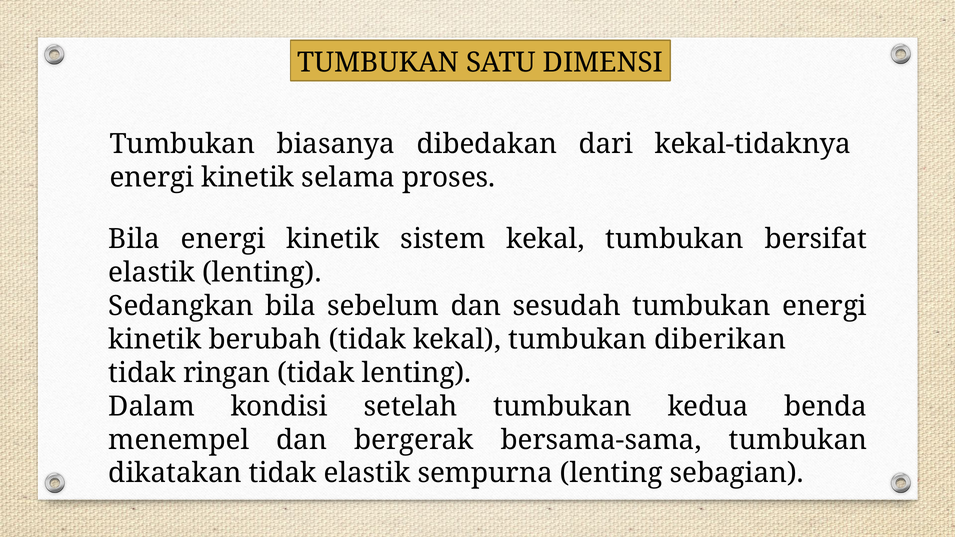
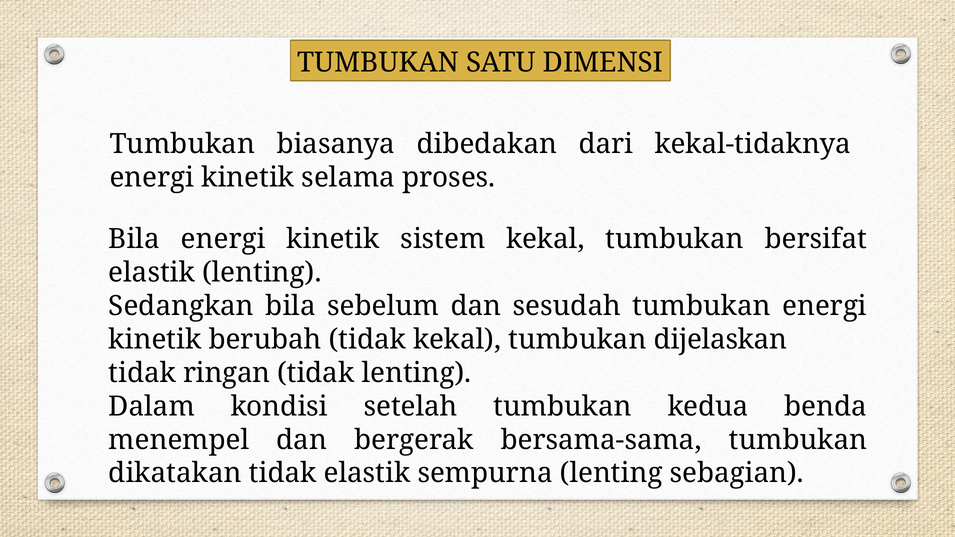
diberikan: diberikan -> dijelaskan
